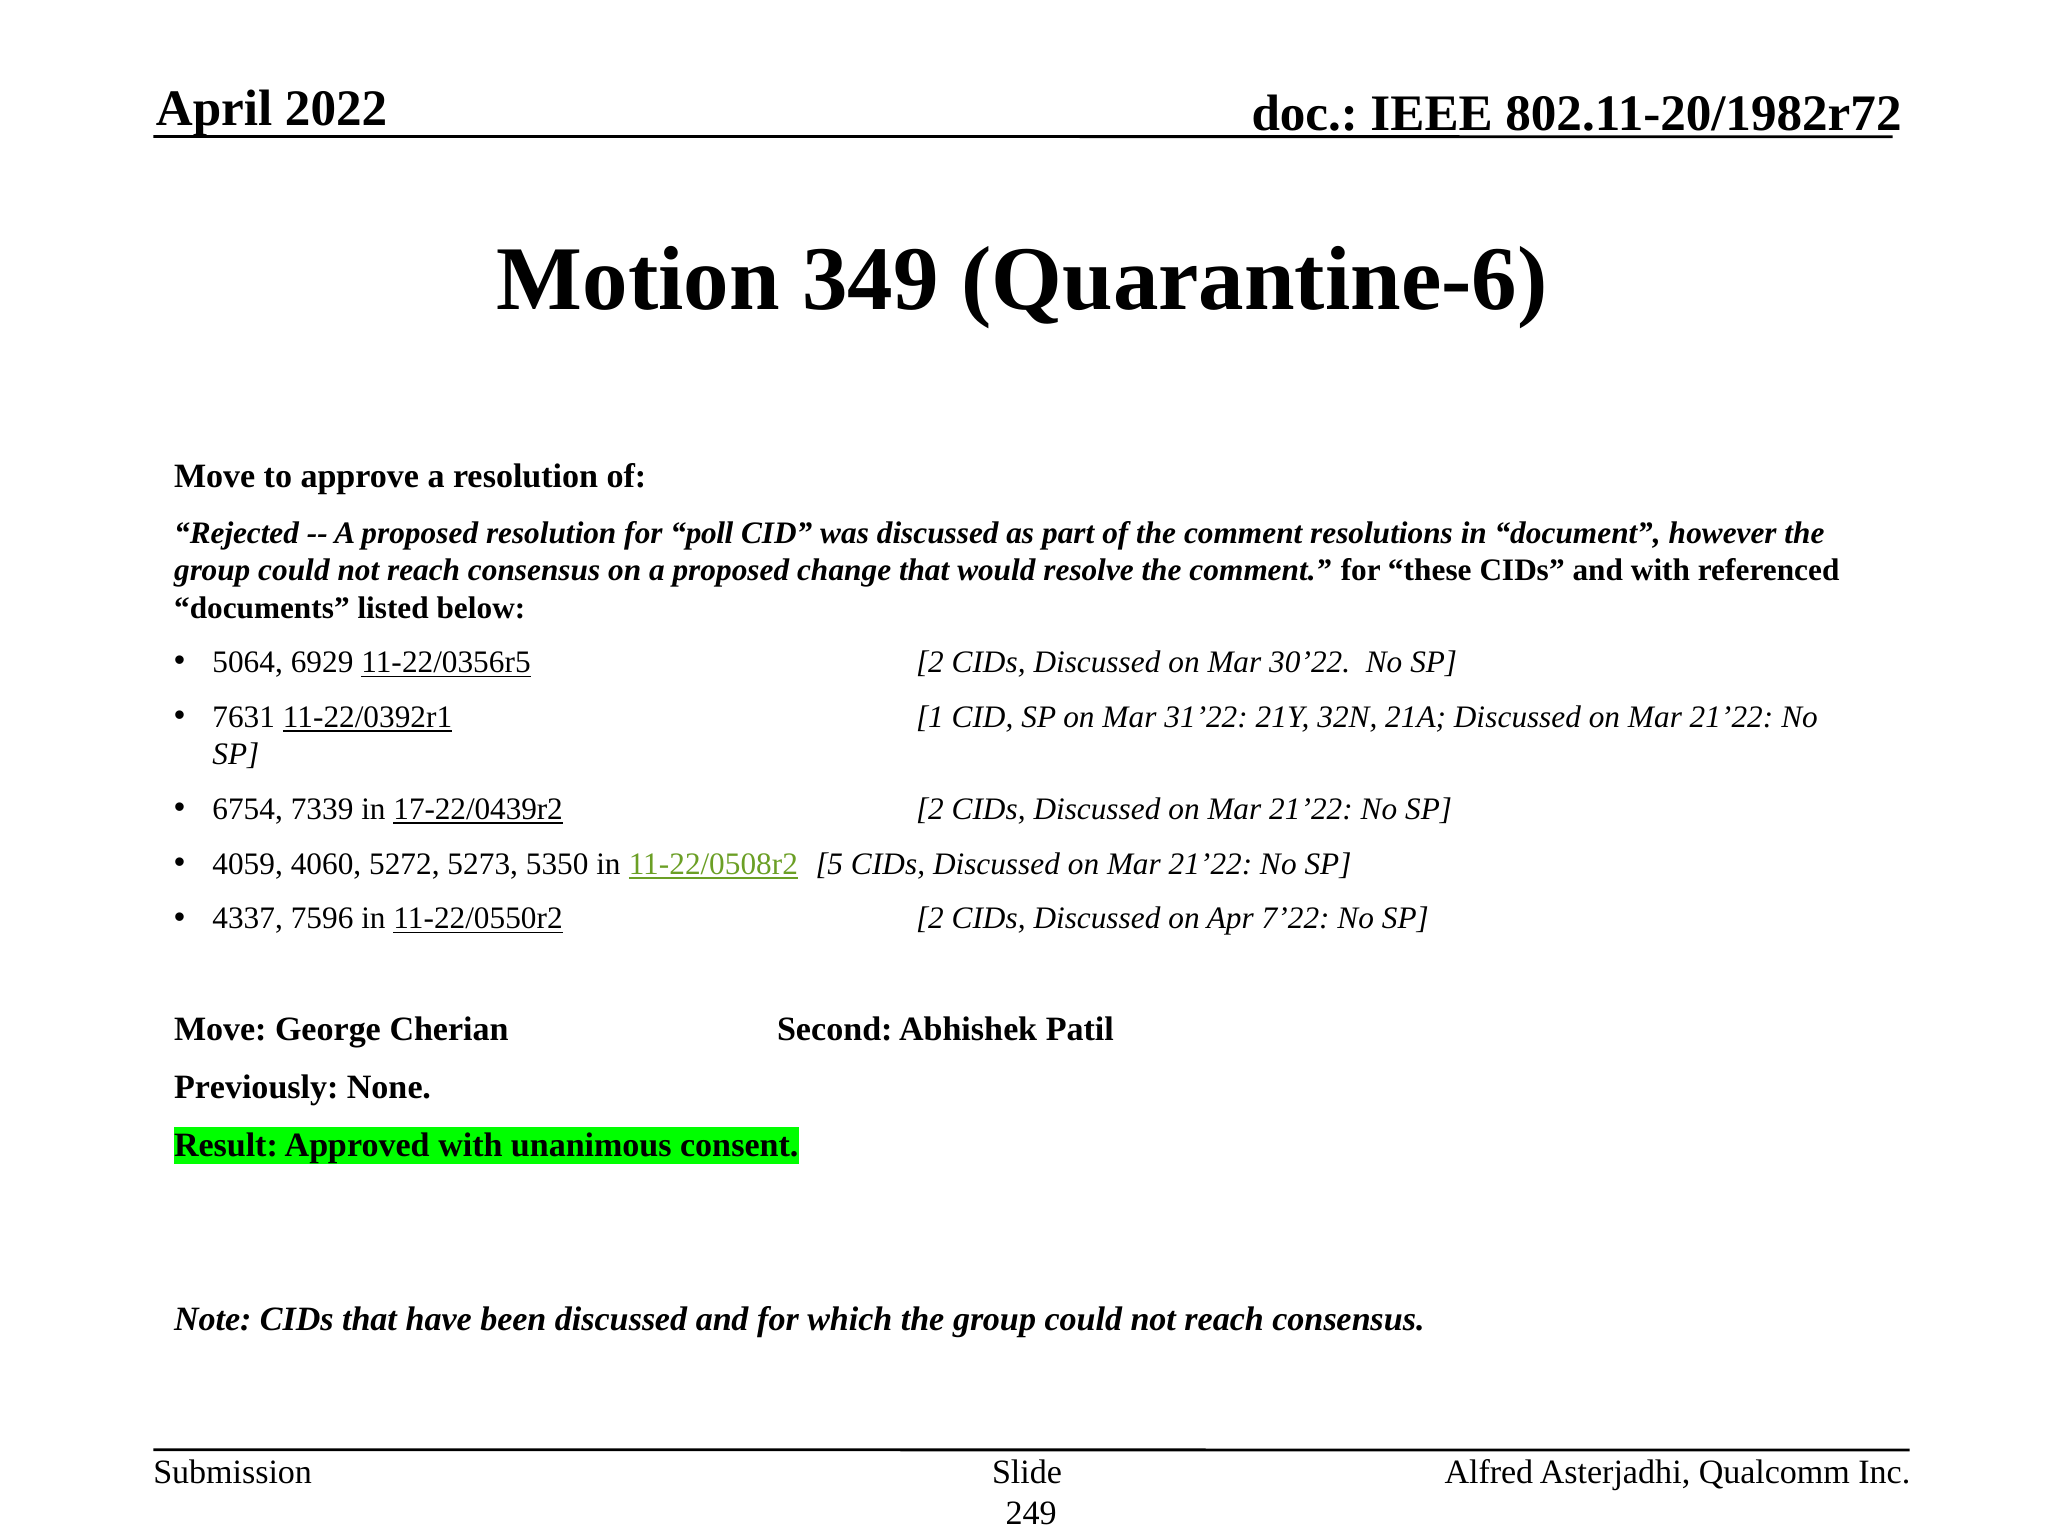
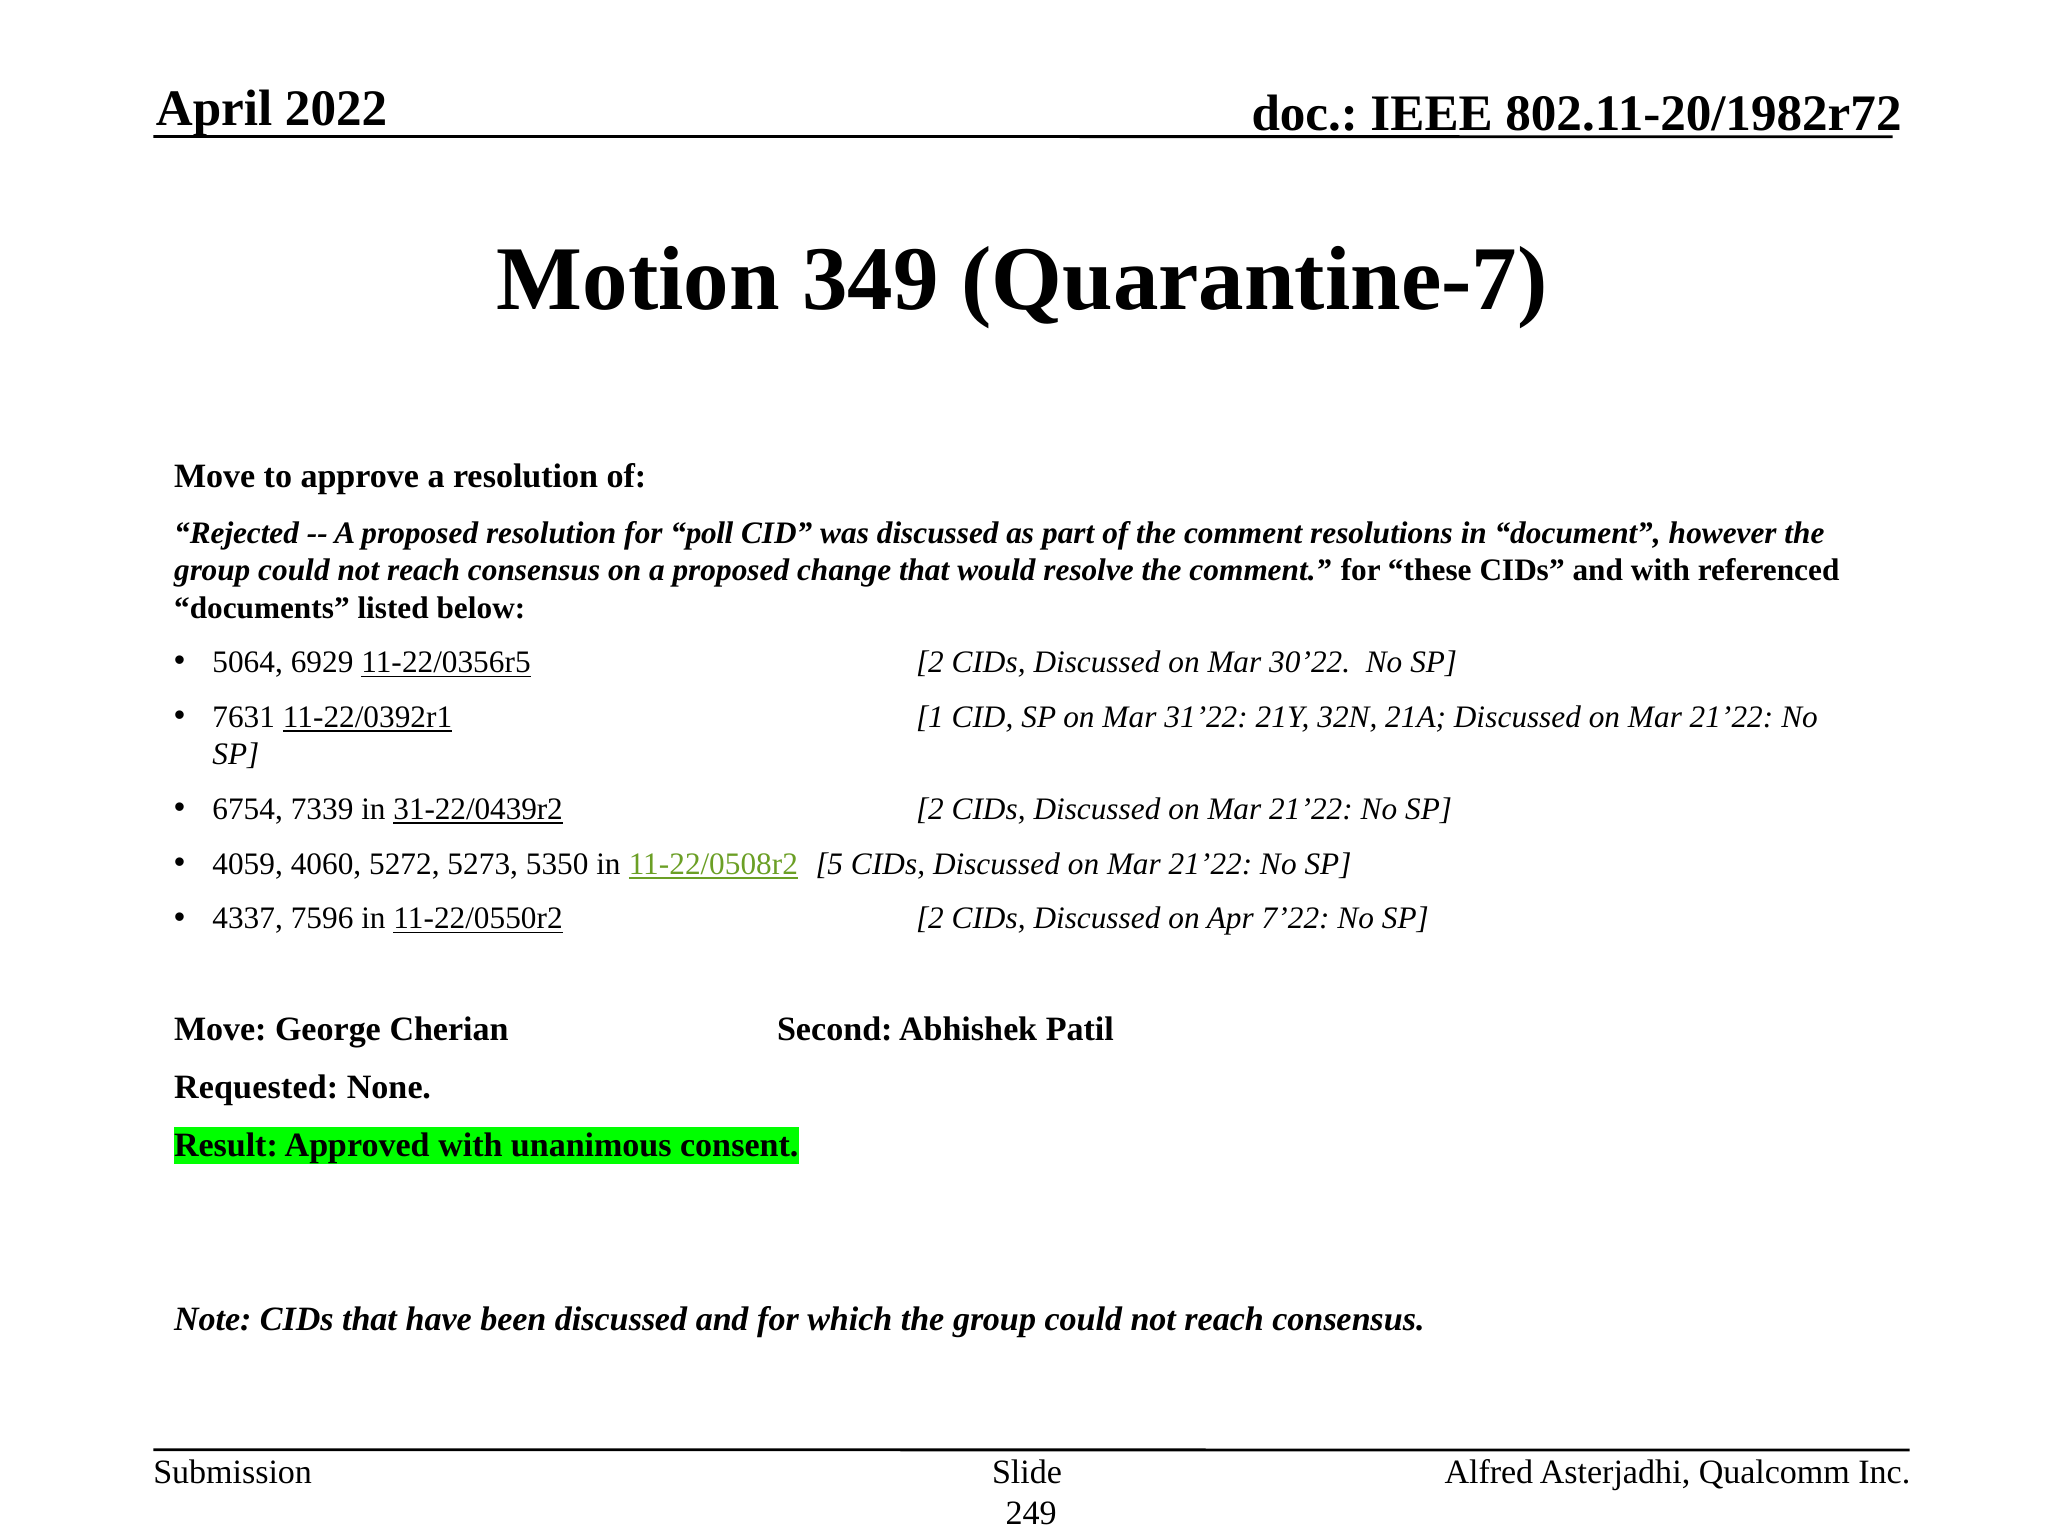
Quarantine-6: Quarantine-6 -> Quarantine-7
17-22/0439r2: 17-22/0439r2 -> 31-22/0439r2
Previously: Previously -> Requested
